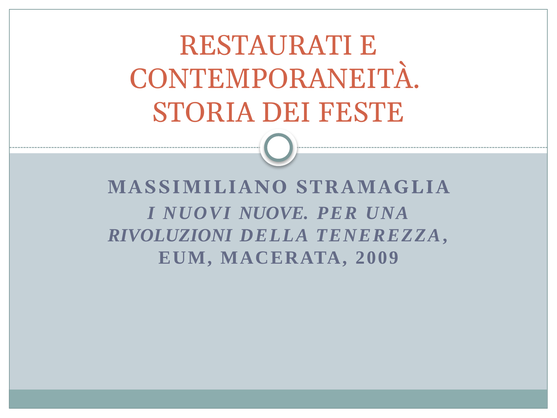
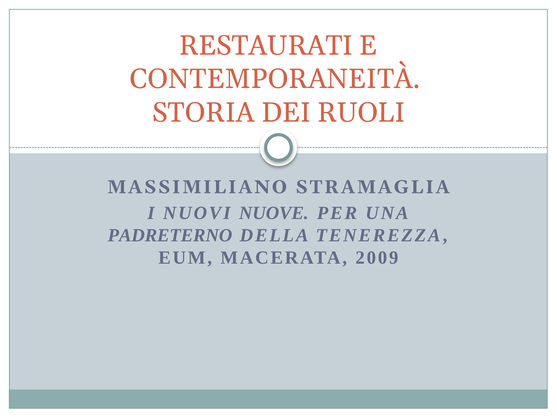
FESTE: FESTE -> RUOLI
RIVOLUZIONI: RIVOLUZIONI -> PADRETERNO
